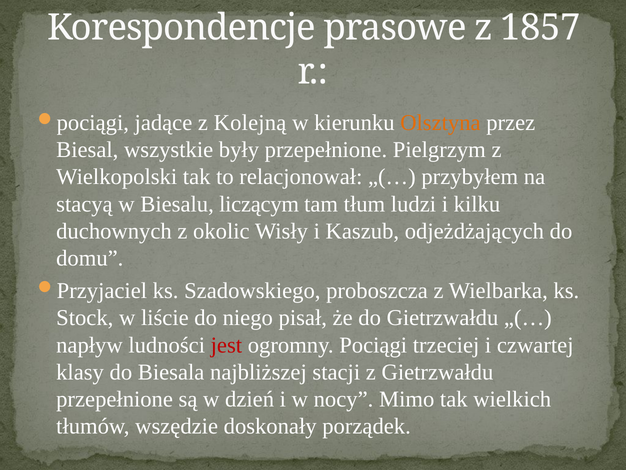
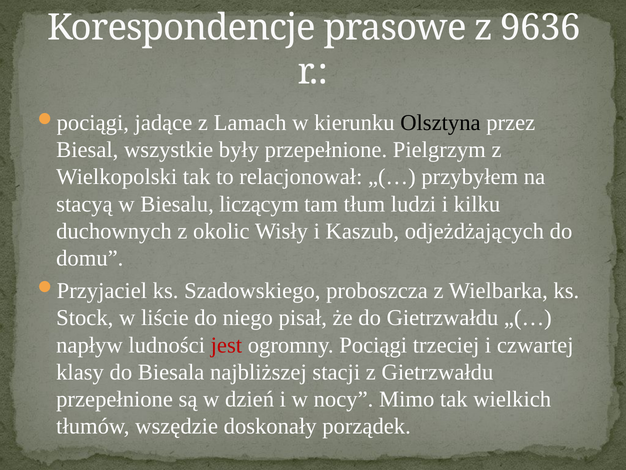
1857: 1857 -> 9636
Kolejną: Kolejną -> Lamach
Olsztyna colour: orange -> black
